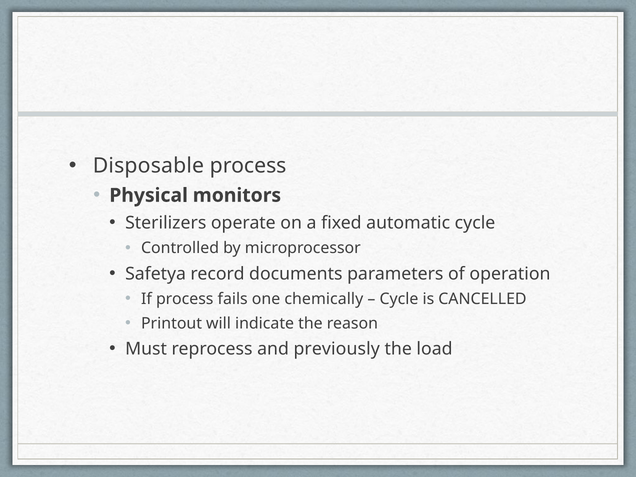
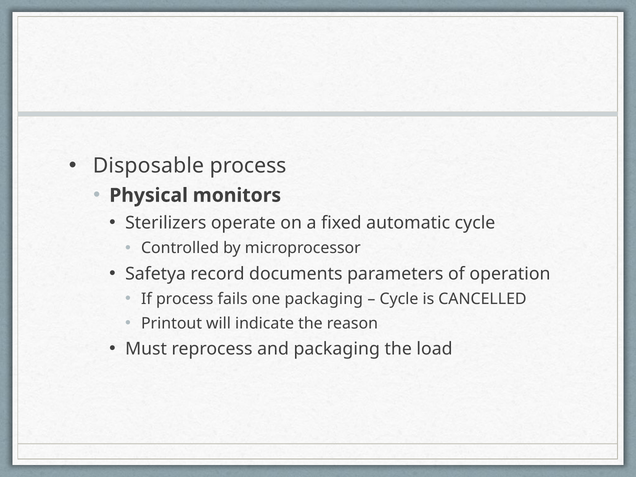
one chemically: chemically -> packaging
and previously: previously -> packaging
